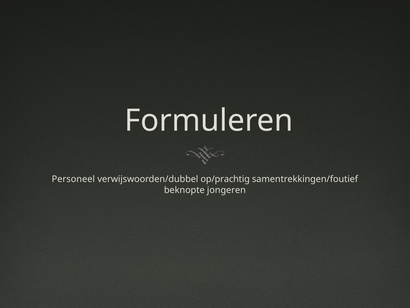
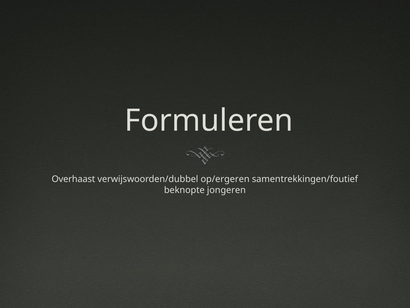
Personeel: Personeel -> Overhaast
op/prachtig: op/prachtig -> op/ergeren
